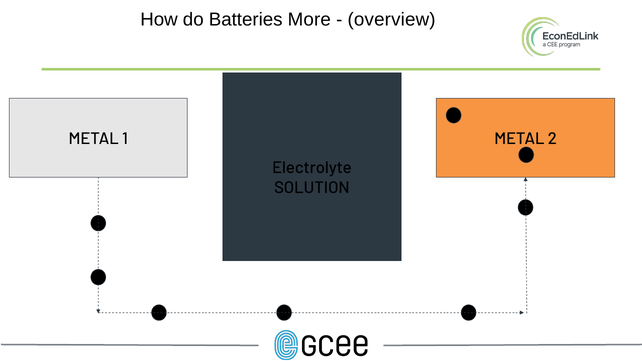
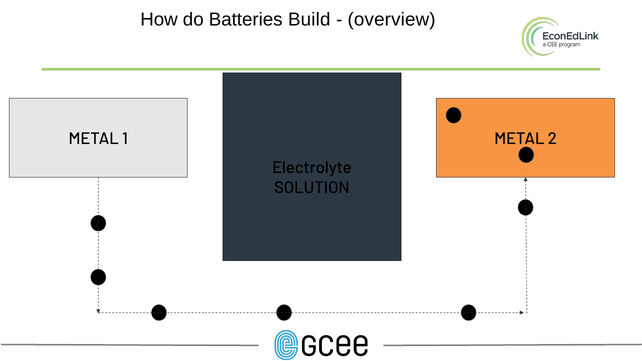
More: More -> Build
